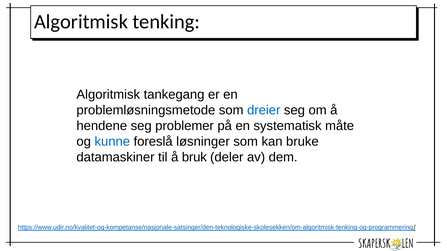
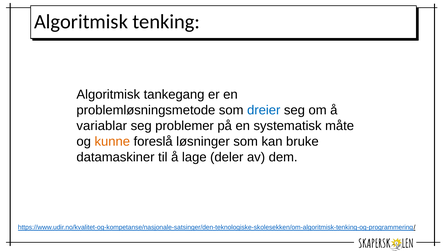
hendene: hendene -> variablar
kunne colour: blue -> orange
bruk: bruk -> lage
